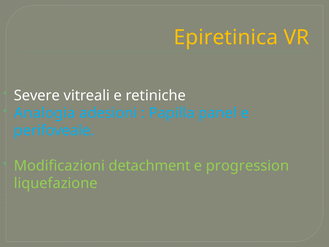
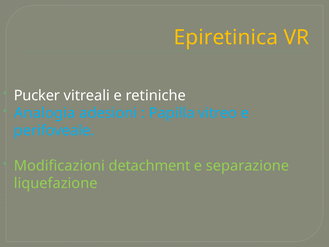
Severe: Severe -> Pucker
panel: panel -> vitreo
progression: progression -> separazione
